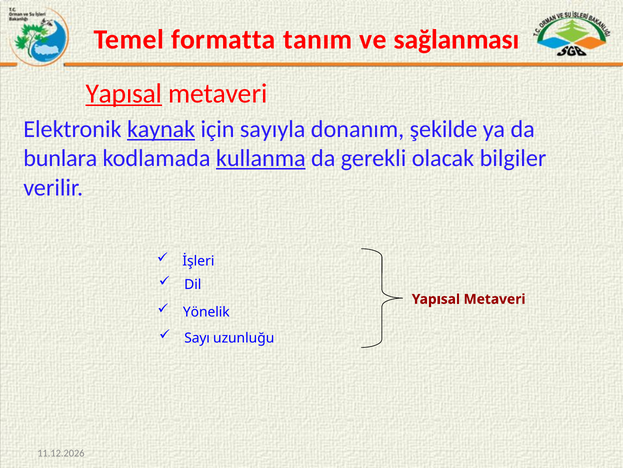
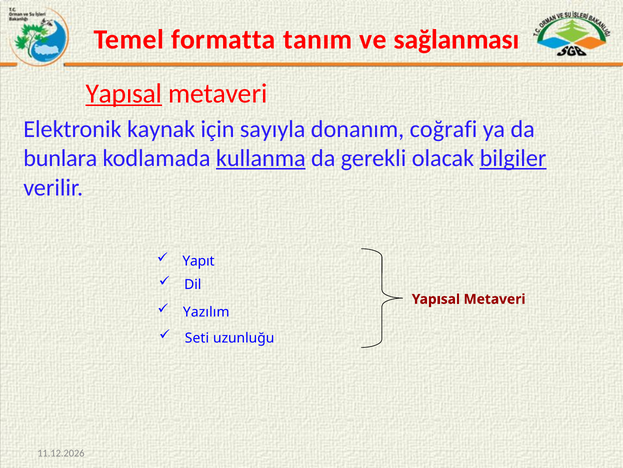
kaynak underline: present -> none
şekilde: şekilde -> coğrafi
bilgiler underline: none -> present
İşleri: İşleri -> Yapıt
Yönelik: Yönelik -> Yazılım
Sayı: Sayı -> Seti
